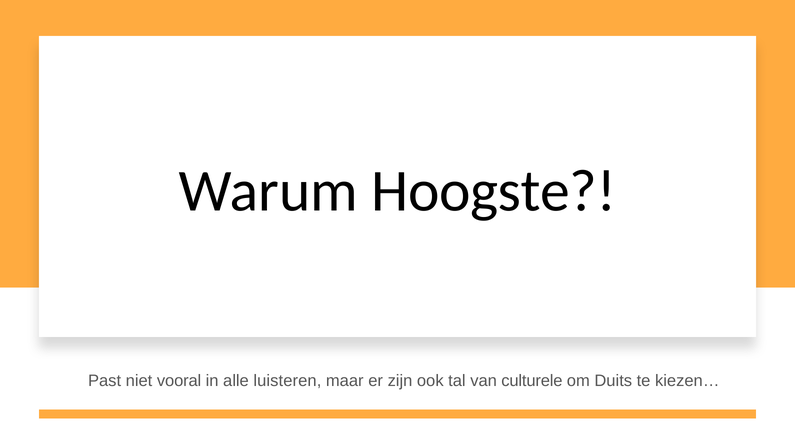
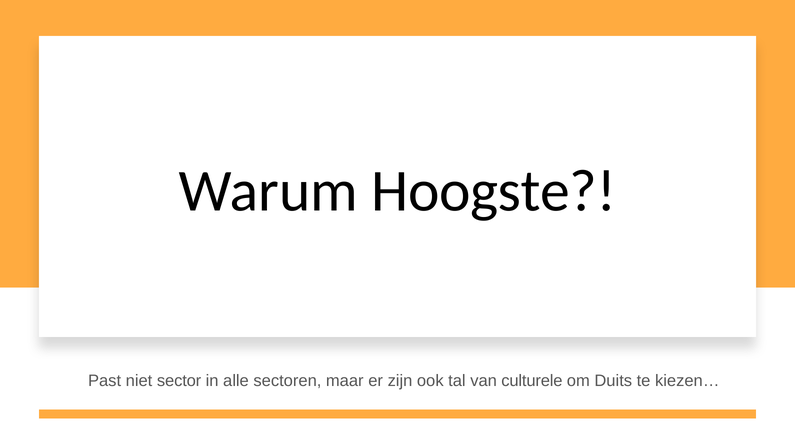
vooral: vooral -> sector
luisteren: luisteren -> sectoren
